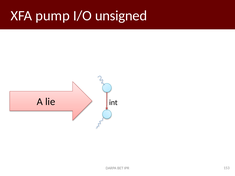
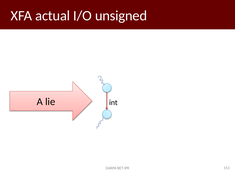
pump: pump -> actual
